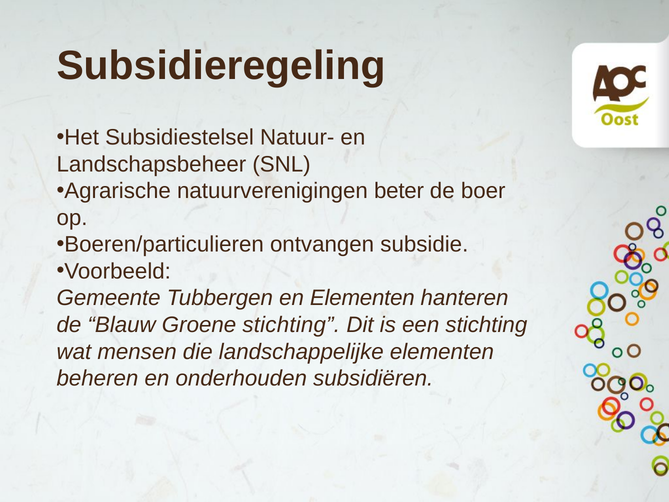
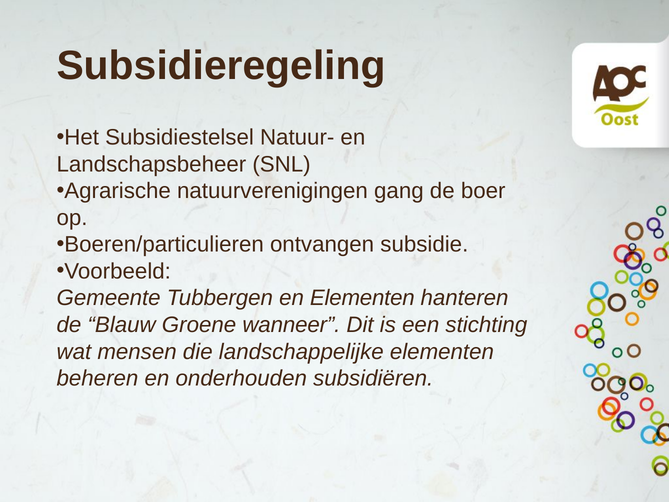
beter: beter -> gang
Groene stichting: stichting -> wanneer
